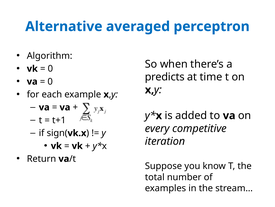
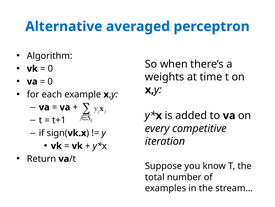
predicts: predicts -> weights
